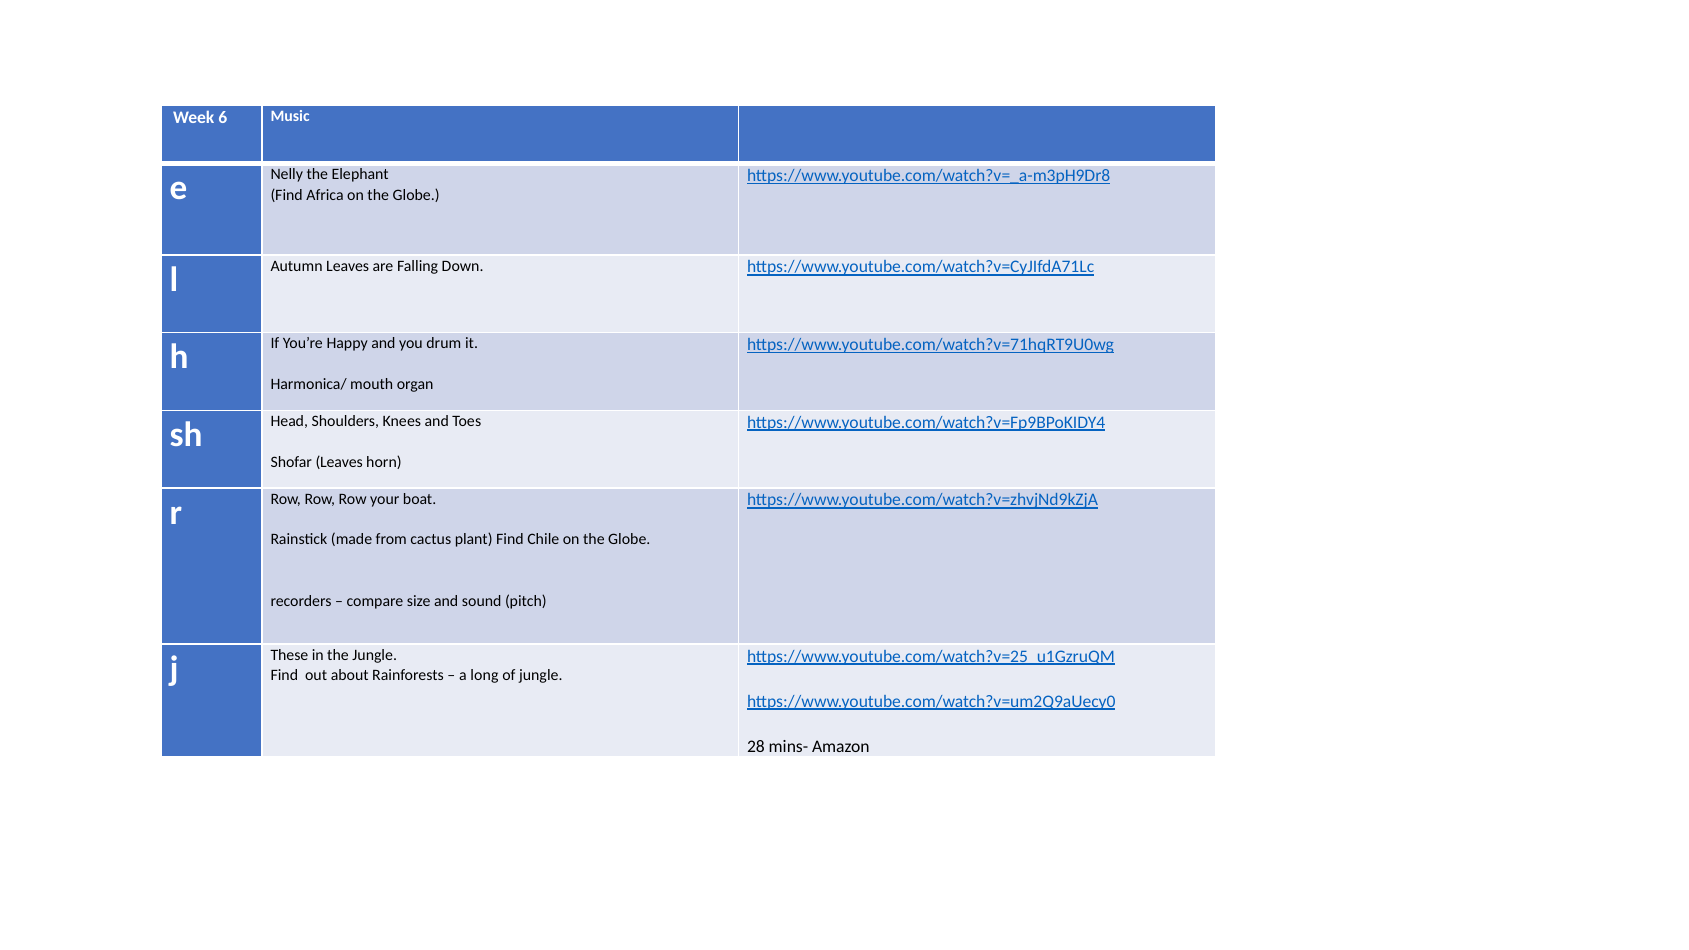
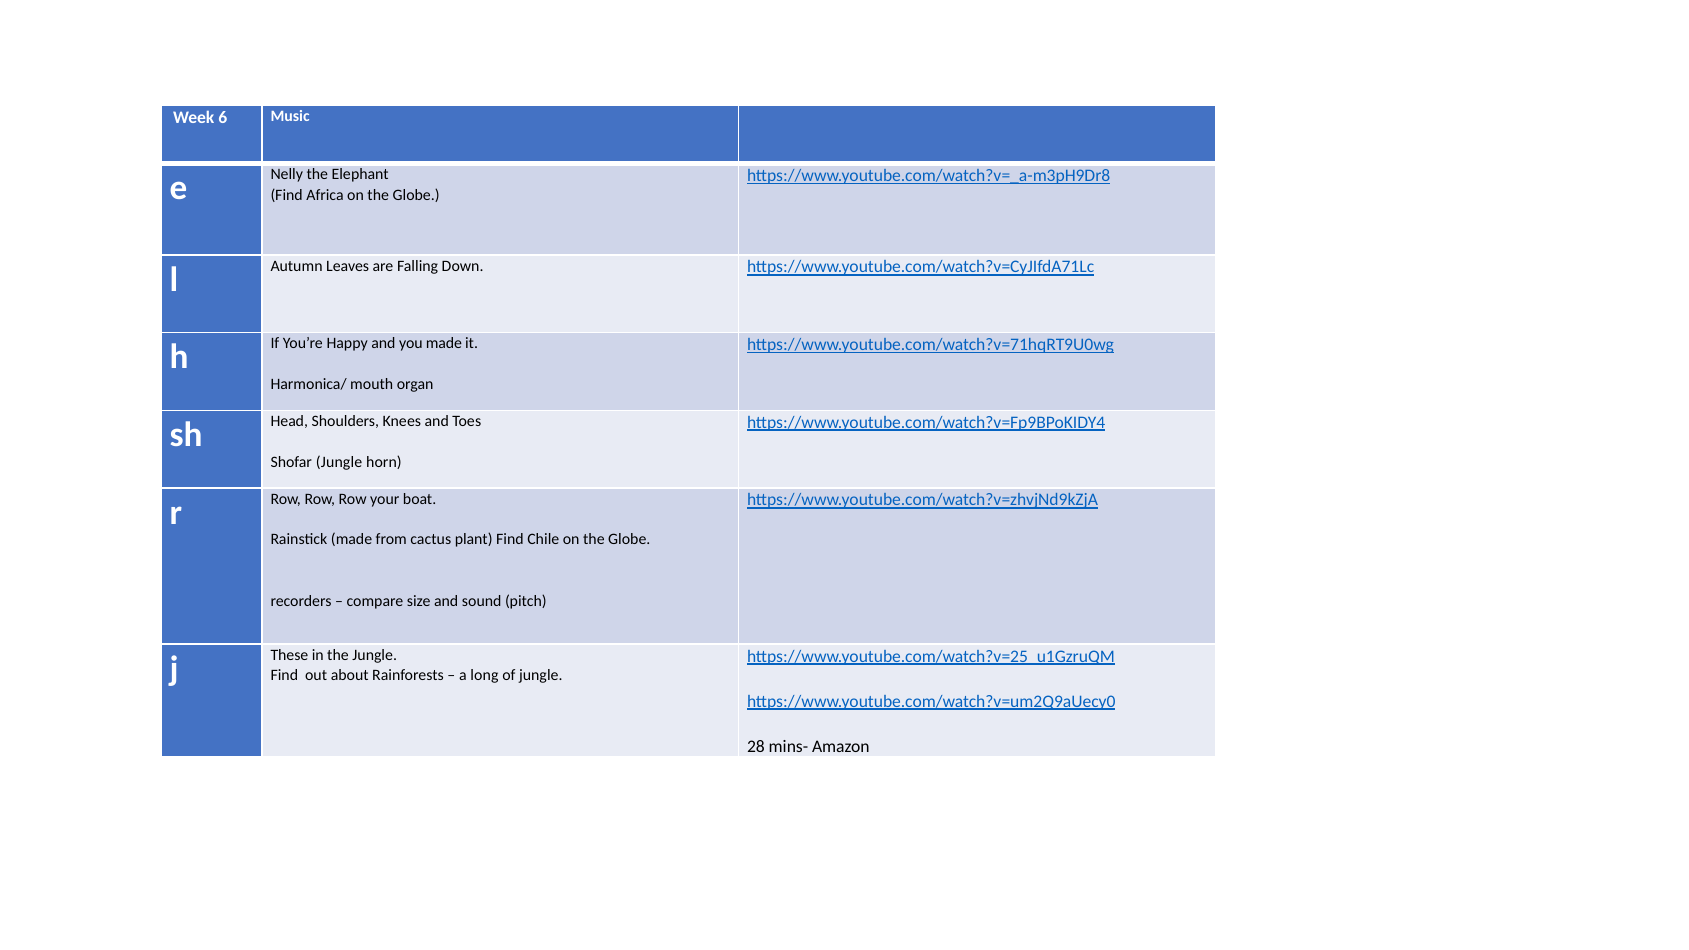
you drum: drum -> made
Shofar Leaves: Leaves -> Jungle
